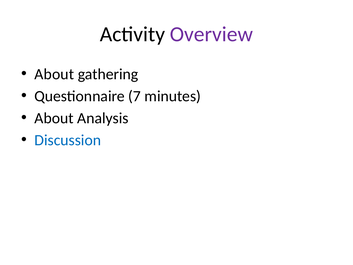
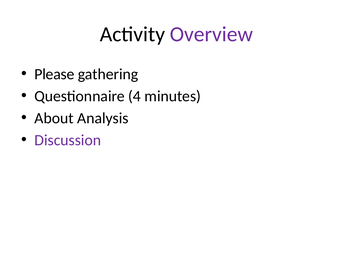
About at (54, 74): About -> Please
7: 7 -> 4
Discussion colour: blue -> purple
